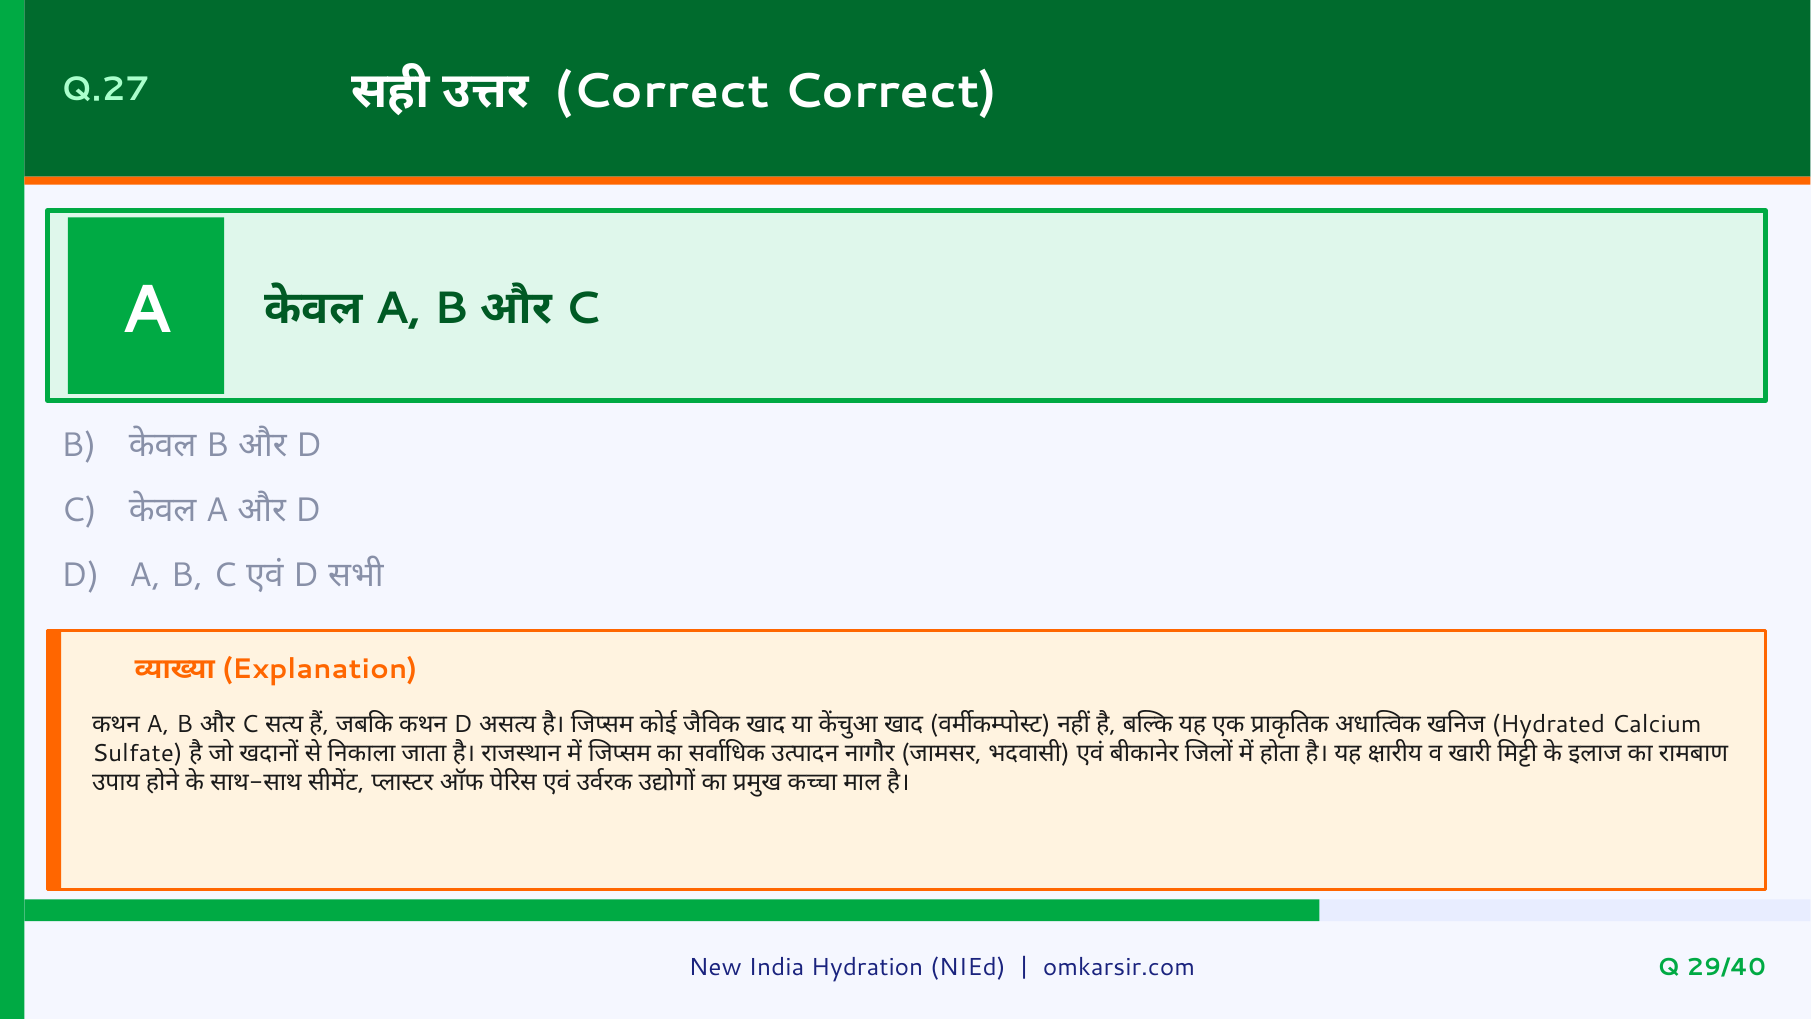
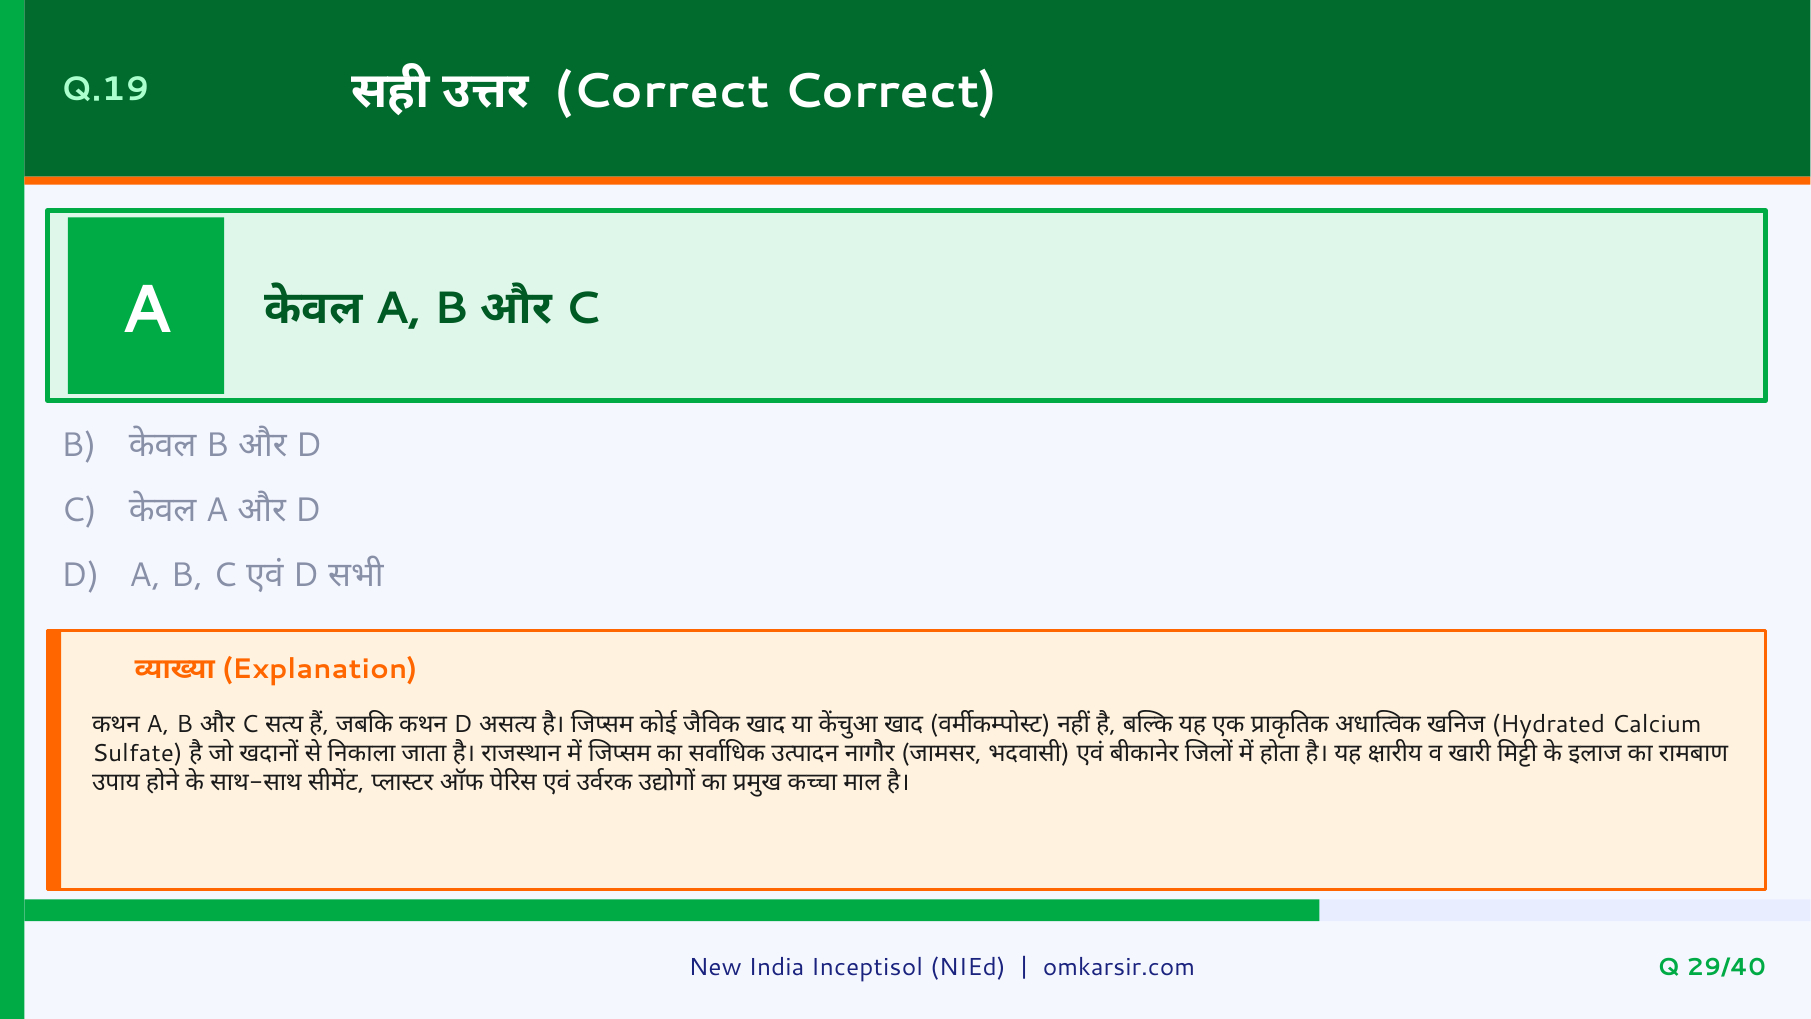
Q.27: Q.27 -> Q.19
Hydration: Hydration -> Inceptisol
